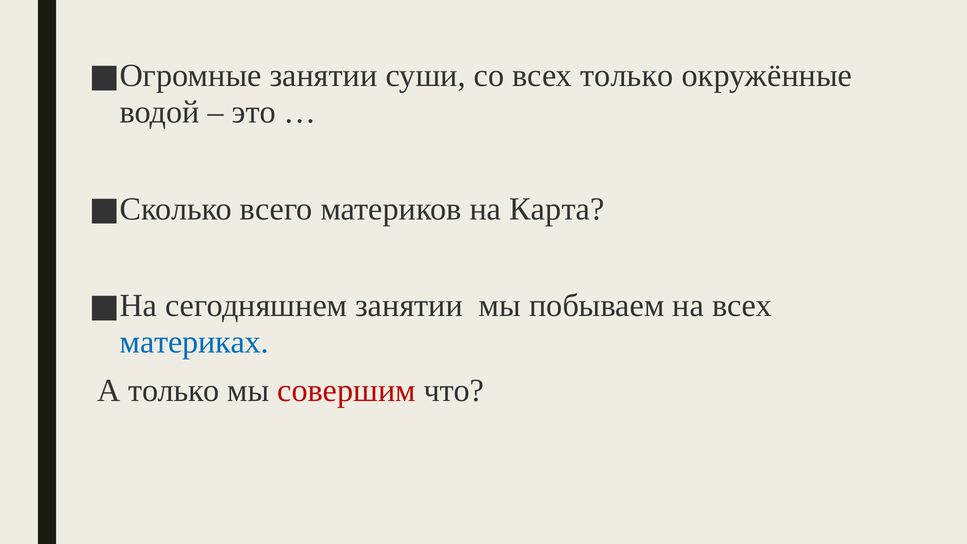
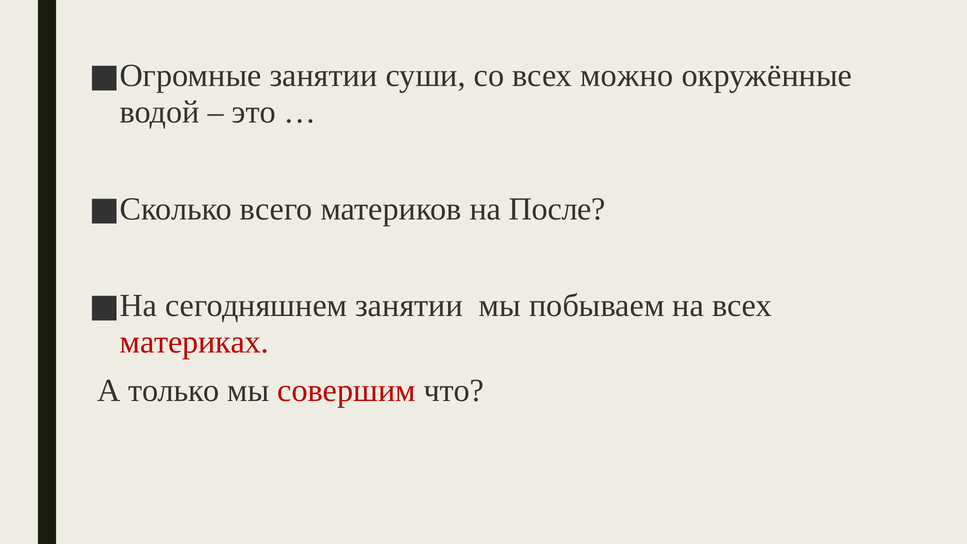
всех только: только -> можно
Карта: Карта -> После
материках colour: blue -> red
